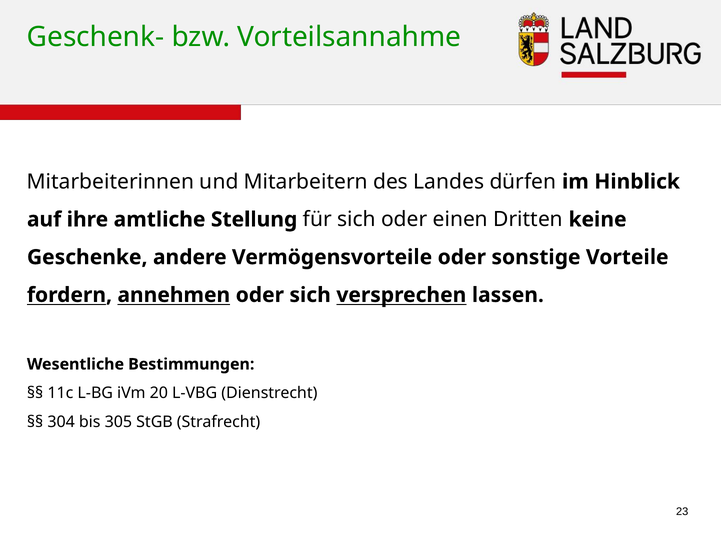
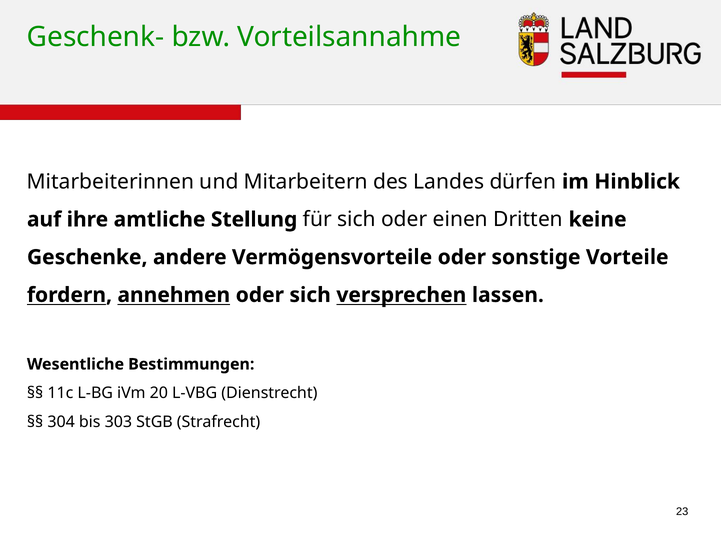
305: 305 -> 303
